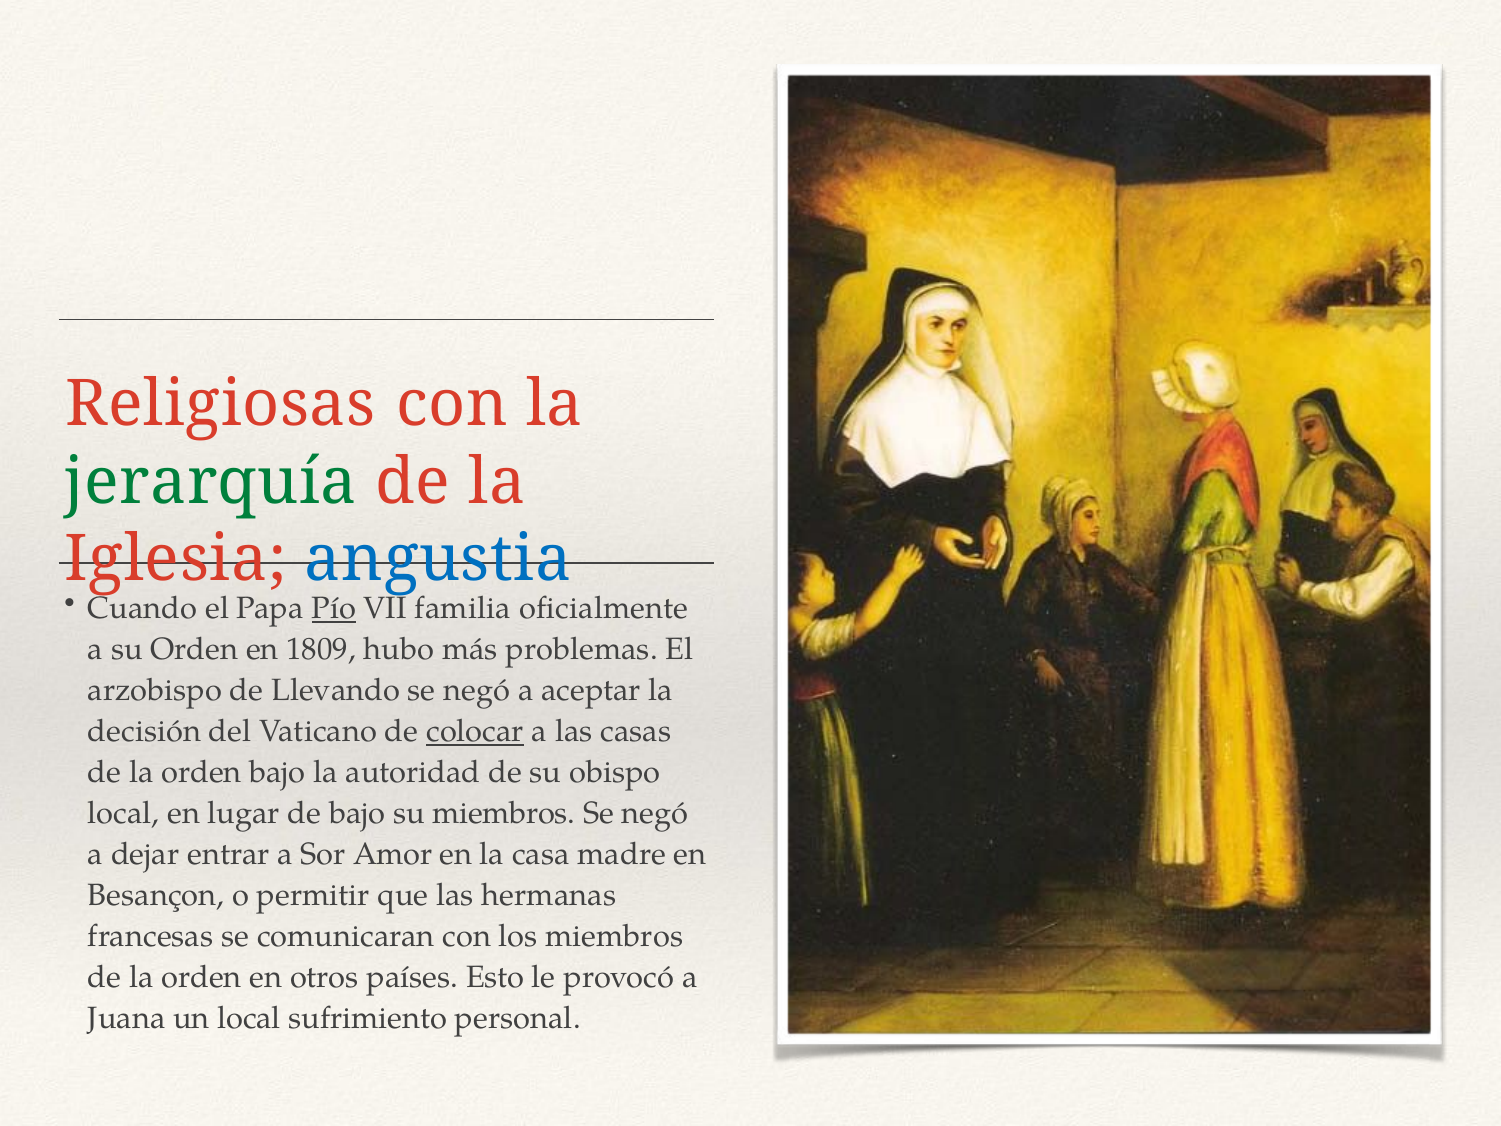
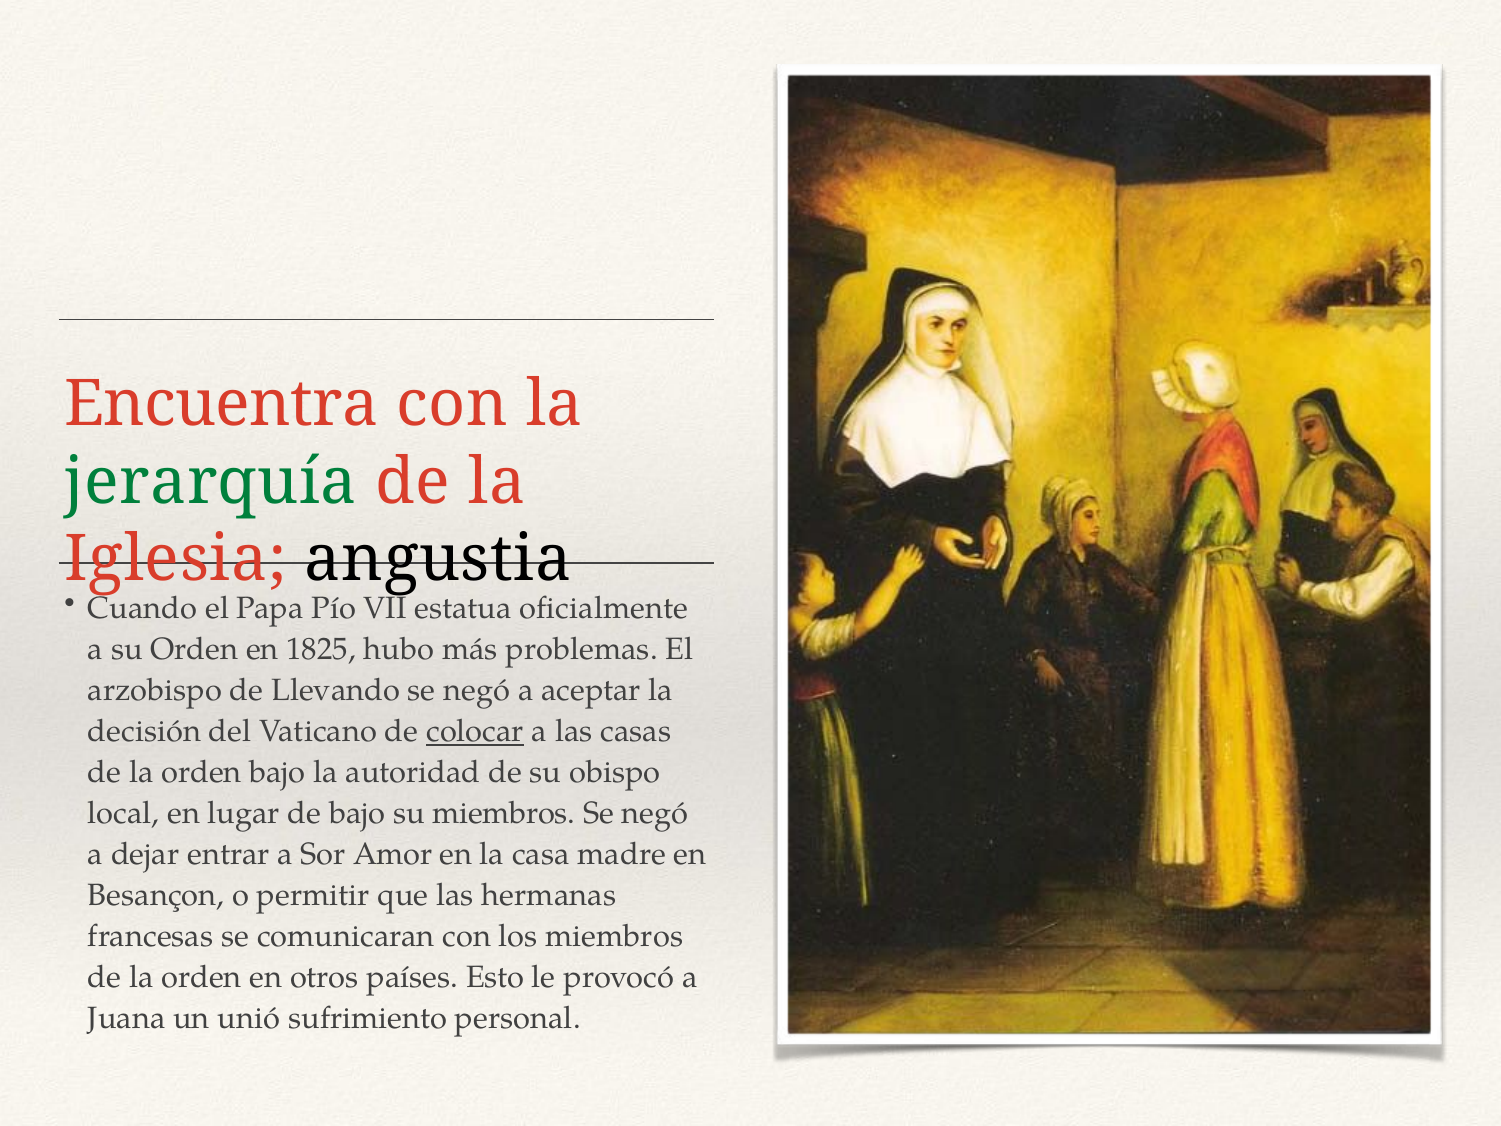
Religiosas: Religiosas -> Encuentra
angustia colour: blue -> black
Pío underline: present -> none
familia: familia -> estatua
1809: 1809 -> 1825
un local: local -> unió
